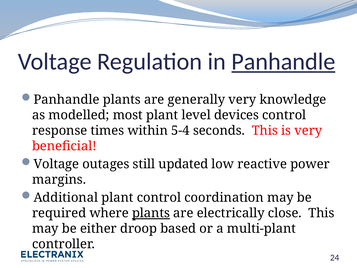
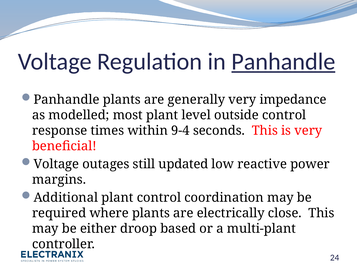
knowledge: knowledge -> impedance
devices: devices -> outside
5-4: 5-4 -> 9-4
plants at (151, 213) underline: present -> none
